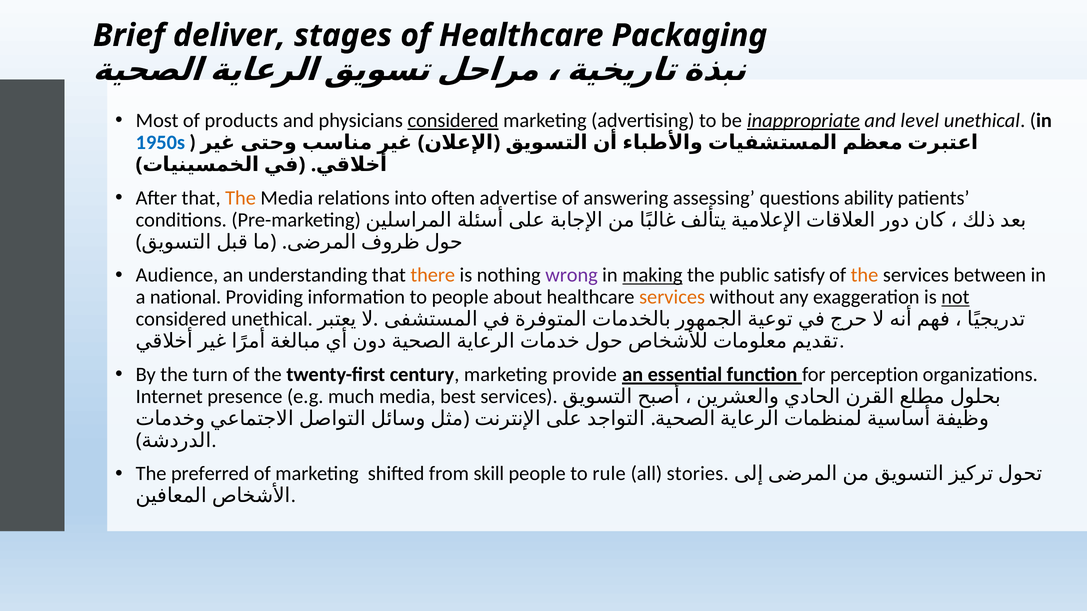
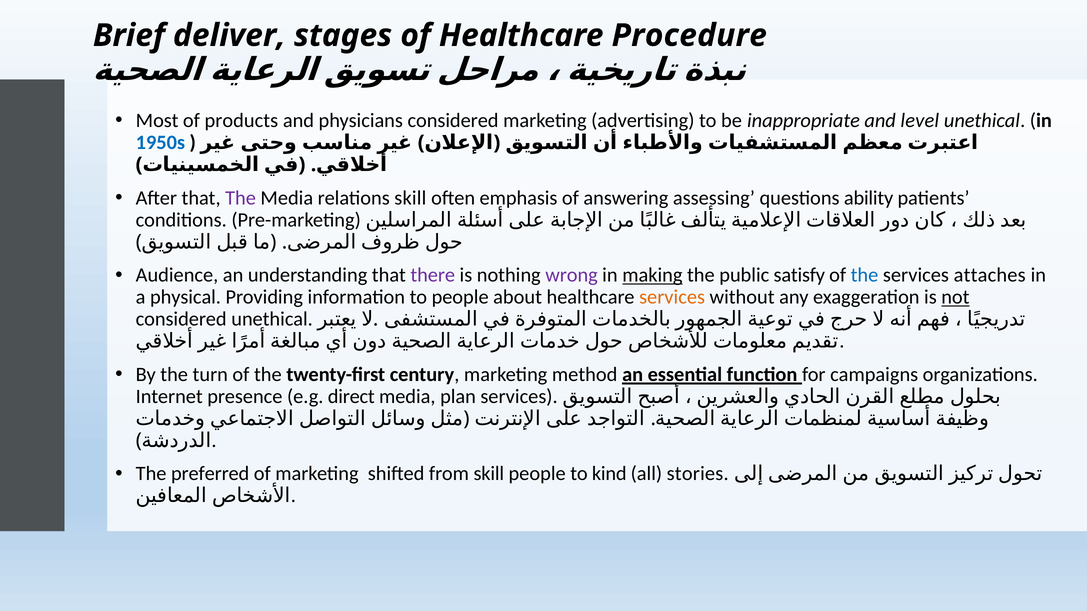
Packaging: Packaging -> Procedure
considered at (453, 121) underline: present -> none
inappropriate underline: present -> none
The at (241, 198) colour: orange -> purple
relations into: into -> skill
advertise: advertise -> emphasis
there colour: orange -> purple
the at (864, 275) colour: orange -> blue
between: between -> attaches
national: national -> physical
provide: provide -> method
perception: perception -> campaigns
much: much -> direct
best: best -> plan
rule: rule -> kind
